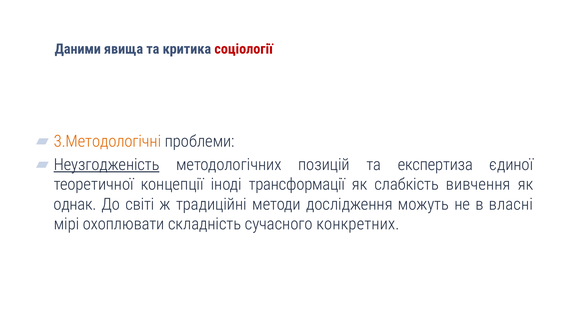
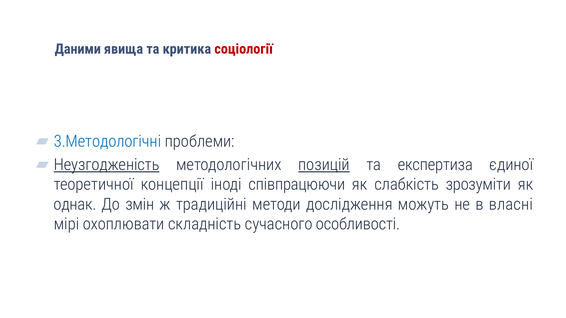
3.Методологічні colour: orange -> blue
позицій underline: none -> present
трансформації: трансформації -> співпрацюючи
вивчення: вивчення -> зрозуміти
світі: світі -> змін
конкретних: конкретних -> особливості
